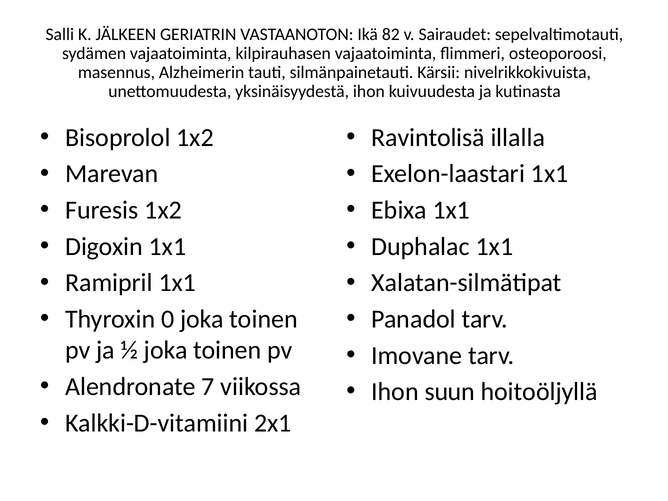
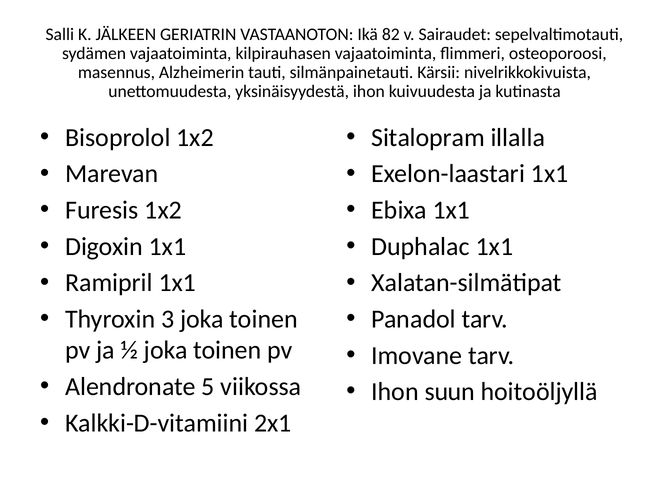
Ravintolisä: Ravintolisä -> Sitalopram
0: 0 -> 3
7: 7 -> 5
